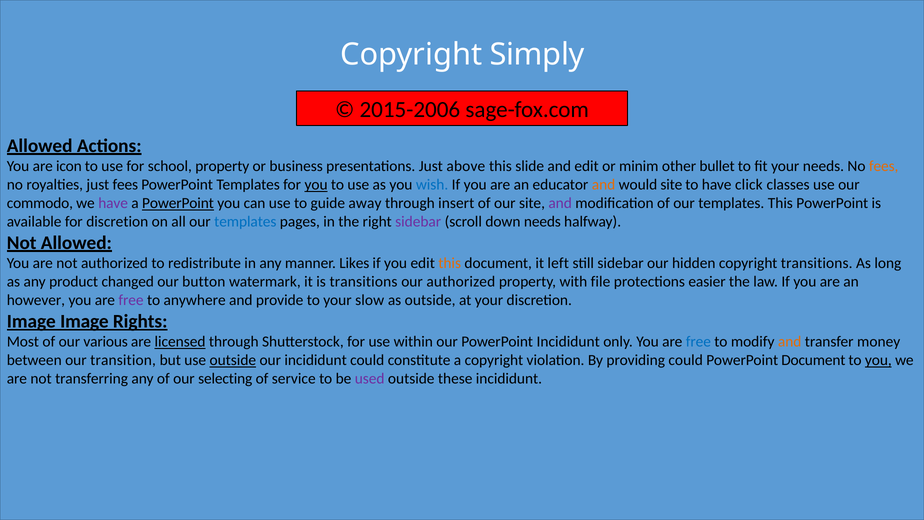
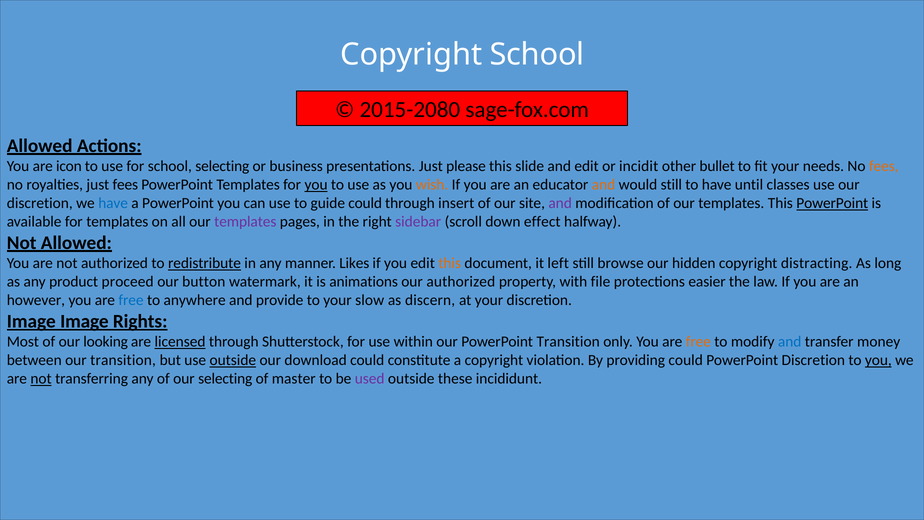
Copyright Simply: Simply -> School
2015-2006: 2015-2006 -> 2015-2080
school property: property -> selecting
above: above -> please
minim: minim -> incidit
wish colour: blue -> orange
would site: site -> still
click: click -> until
commodo at (40, 203): commodo -> discretion
have at (113, 203) colour: purple -> blue
PowerPoint at (178, 203) underline: present -> none
guide away: away -> could
PowerPoint at (832, 203) underline: none -> present
for discretion: discretion -> templates
templates at (245, 222) colour: blue -> purple
down needs: needs -> effect
redistribute underline: none -> present
still sidebar: sidebar -> browse
copyright transitions: transitions -> distracting
changed: changed -> proceed
is transitions: transitions -> animations
free at (131, 300) colour: purple -> blue
as outside: outside -> discern
various: various -> looking
PowerPoint Incididunt: Incididunt -> Transition
free at (698, 342) colour: blue -> orange
and at (790, 342) colour: orange -> blue
our incididunt: incididunt -> download
PowerPoint Document: Document -> Discretion
not at (41, 379) underline: none -> present
service: service -> master
